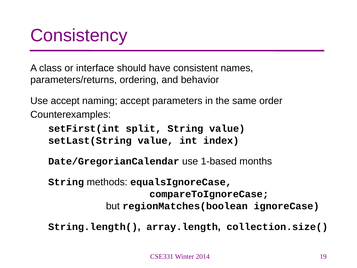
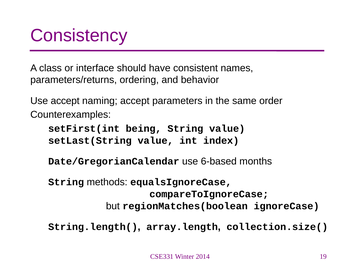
split: split -> being
1-based: 1-based -> 6-based
